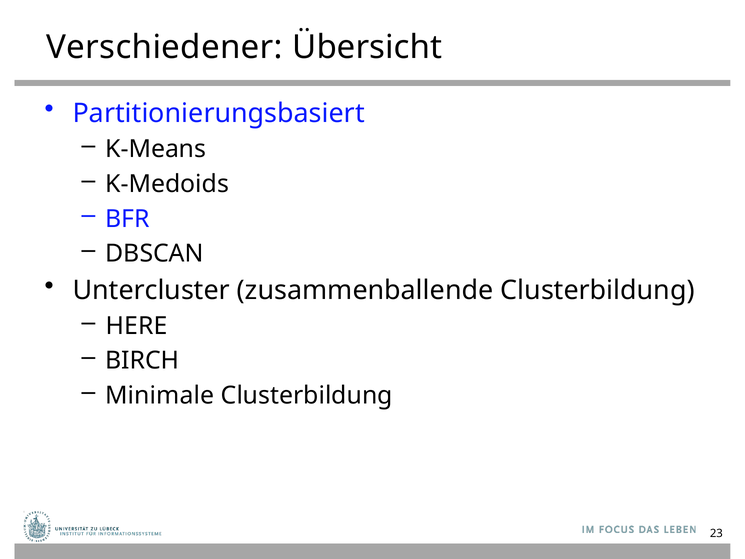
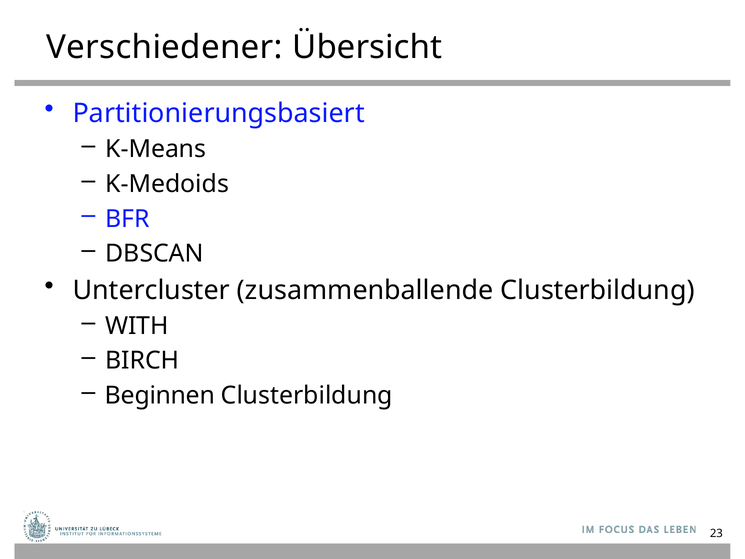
HERE: HERE -> WITH
Minimale: Minimale -> Beginnen
